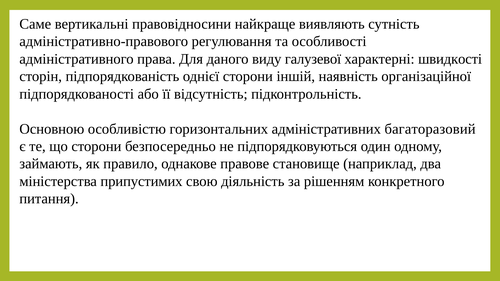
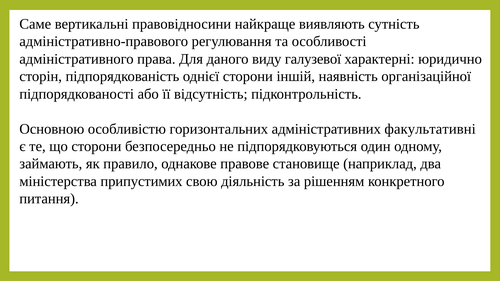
швидкості: швидкості -> юридично
багаторазовий: багаторазовий -> факультативні
